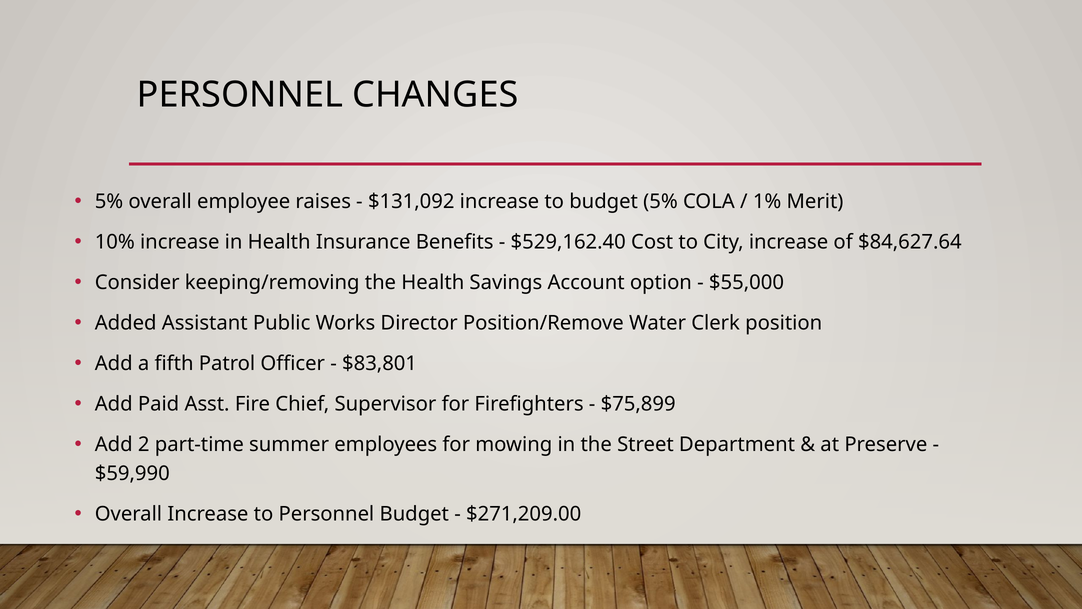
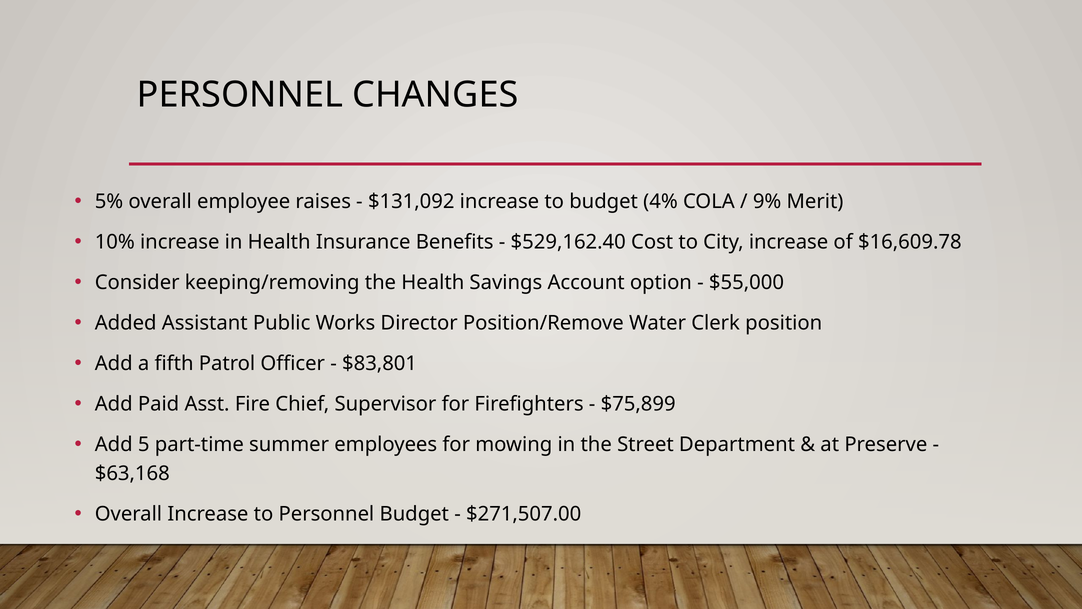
budget 5%: 5% -> 4%
1%: 1% -> 9%
$84,627.64: $84,627.64 -> $16,609.78
2: 2 -> 5
$59,990: $59,990 -> $63,168
$271,209.00: $271,209.00 -> $271,507.00
